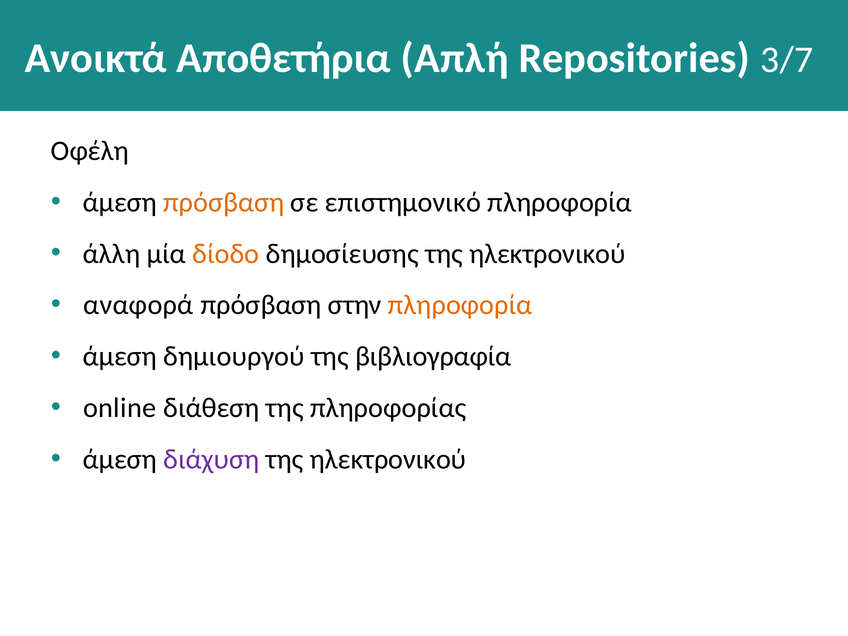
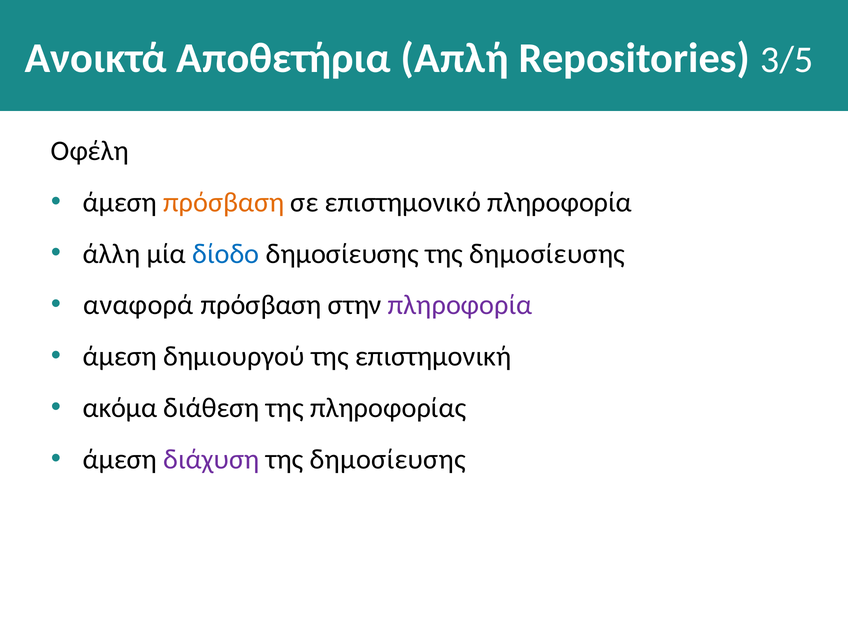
3/7: 3/7 -> 3/5
δίοδο colour: orange -> blue
δημοσίευσης της ηλεκτρονικού: ηλεκτρονικού -> δημοσίευσης
πληροφορία at (460, 305) colour: orange -> purple
βιβλιογραφία: βιβλιογραφία -> επιστημονική
online: online -> ακόμα
ηλεκτρονικού at (388, 459): ηλεκτρονικού -> δημοσίευσης
